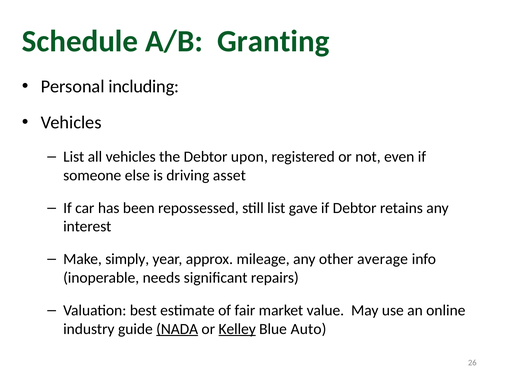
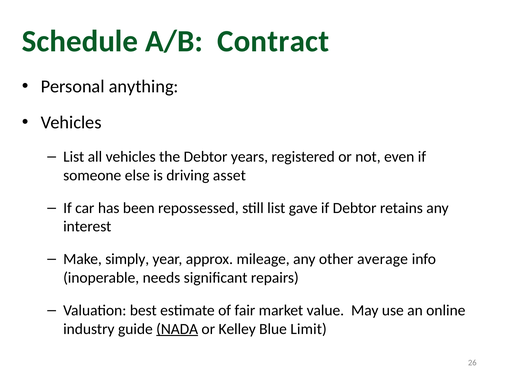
Granting: Granting -> Contract
including: including -> anything
upon: upon -> years
Kelley underline: present -> none
Auto: Auto -> Limit
